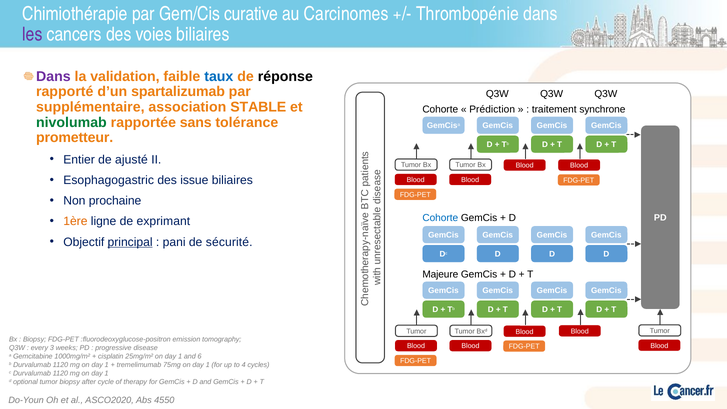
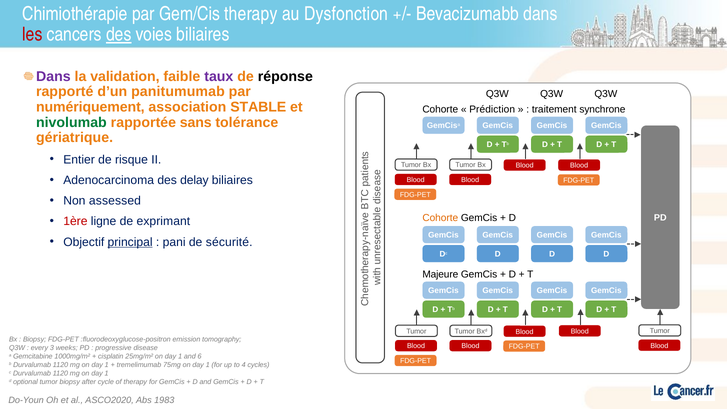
Gem/Cis curative: curative -> therapy
Carcinomes: Carcinomes -> Dysfonction
Thrombopénie: Thrombopénie -> Bevacizumabb
les colour: purple -> red
des at (119, 35) underline: none -> present
taux colour: blue -> purple
spartalizumab: spartalizumab -> panitumumab
supplémentaire: supplémentaire -> numériquement
prometteur: prometteur -> gériatrique
ajusté: ajusté -> risque
Esophagogastric: Esophagogastric -> Adenocarcinoma
issue: issue -> delay
prochaine: prochaine -> assessed
Cohorte at (440, 218) colour: blue -> orange
1ère colour: orange -> red
4550: 4550 -> 1983
